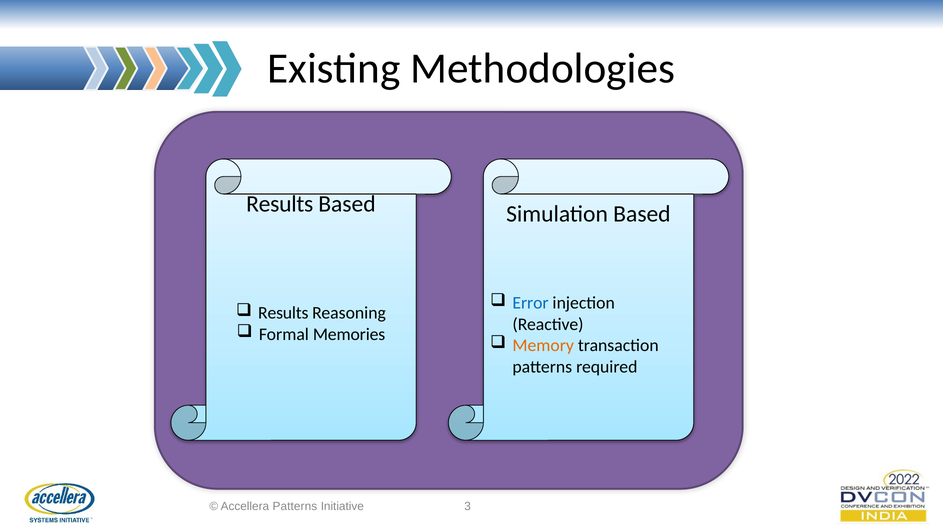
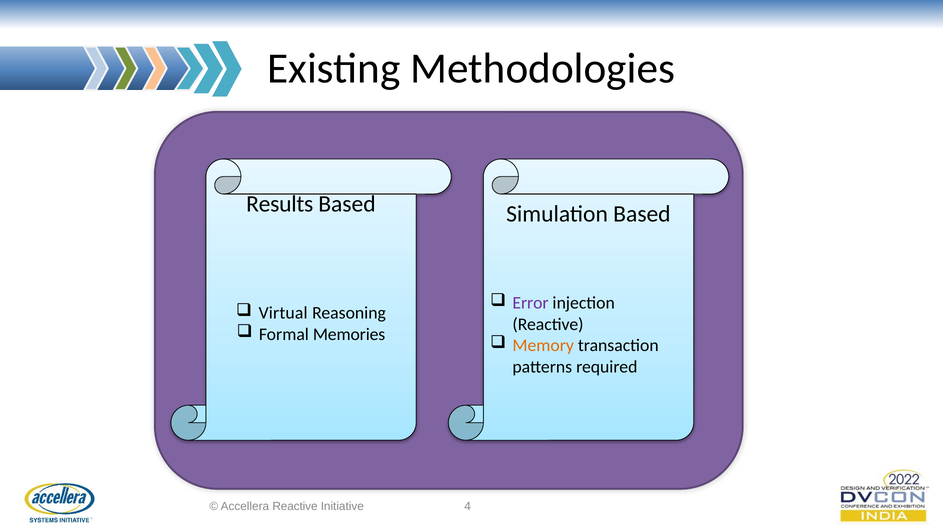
Error colour: blue -> purple
Results at (283, 313): Results -> Virtual
Accellera Patterns: Patterns -> Reactive
3: 3 -> 4
